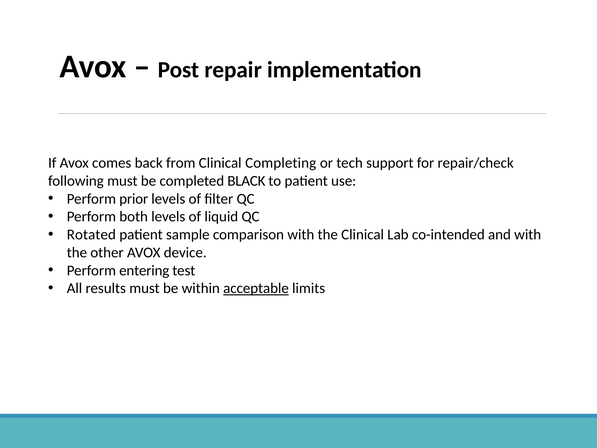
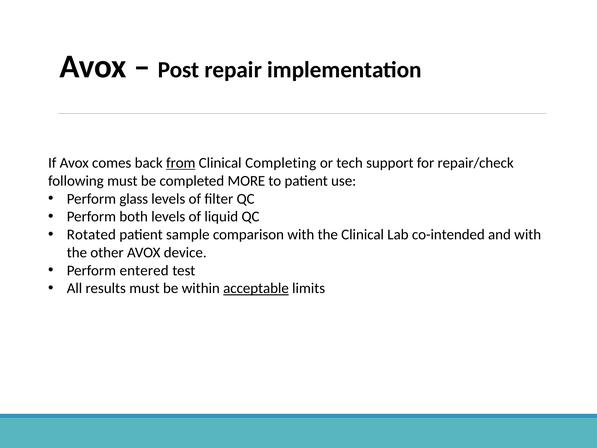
from underline: none -> present
BLACK: BLACK -> MORE
prior: prior -> glass
entering: entering -> entered
